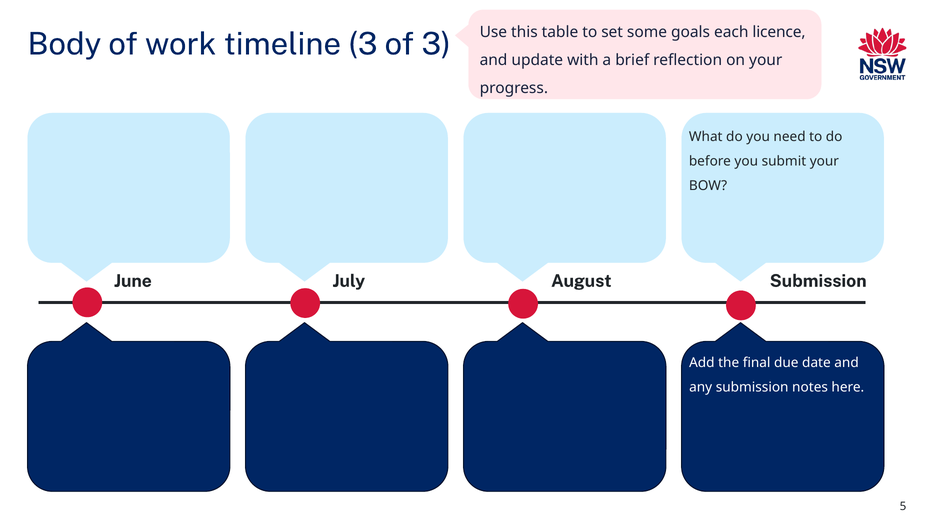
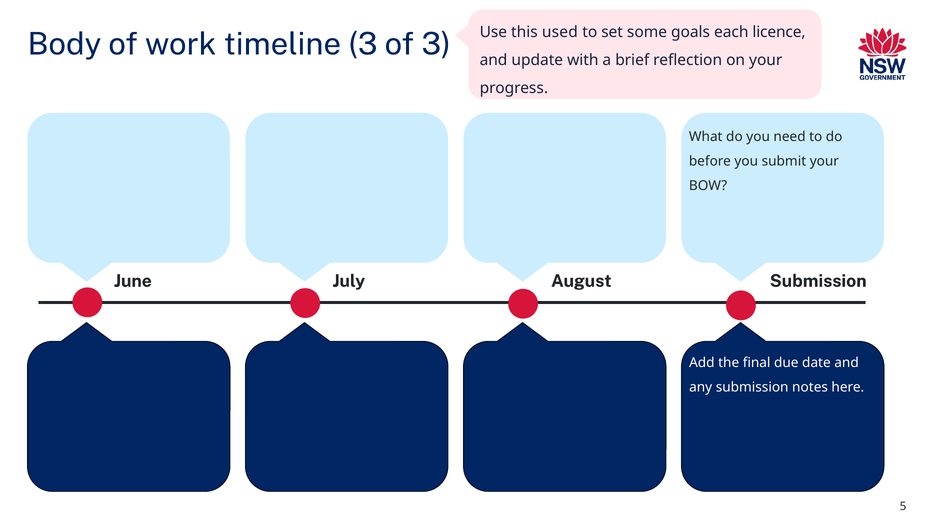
table: table -> used
